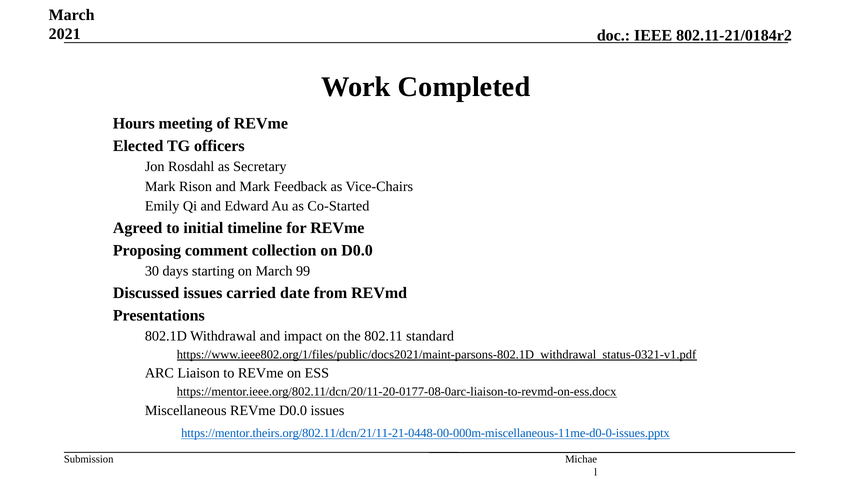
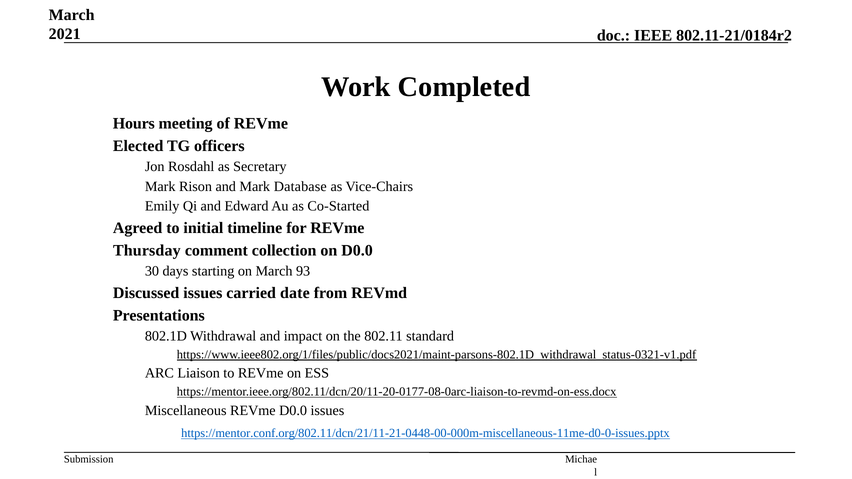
Feedback: Feedback -> Database
Proposing: Proposing -> Thursday
99: 99 -> 93
https://mentor.theirs.org/802.11/dcn/21/11-21-0448-00-000m-miscellaneous-11me-d0-0-issues.pptx: https://mentor.theirs.org/802.11/dcn/21/11-21-0448-00-000m-miscellaneous-11me-d0-0-issues.pptx -> https://mentor.conf.org/802.11/dcn/21/11-21-0448-00-000m-miscellaneous-11me-d0-0-issues.pptx
